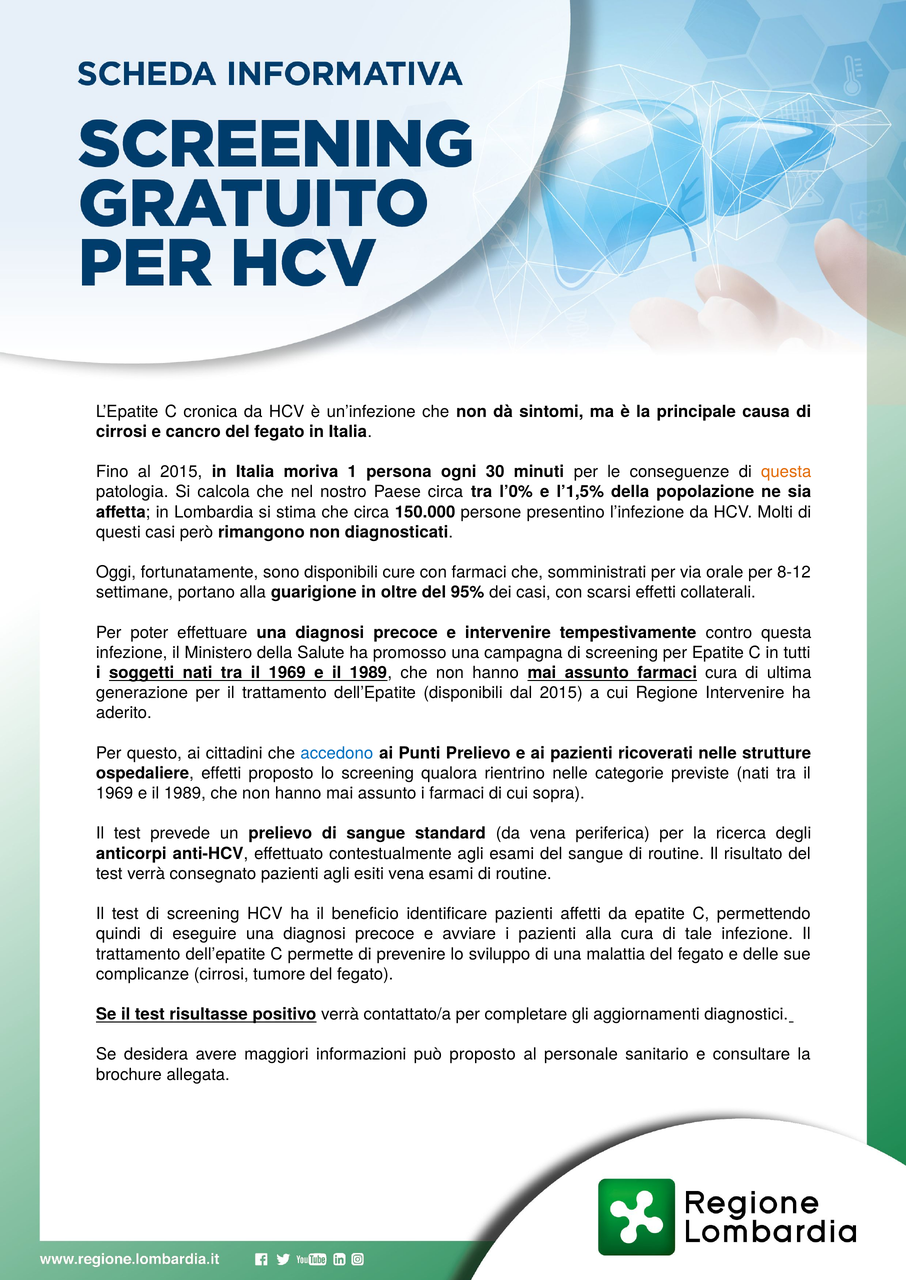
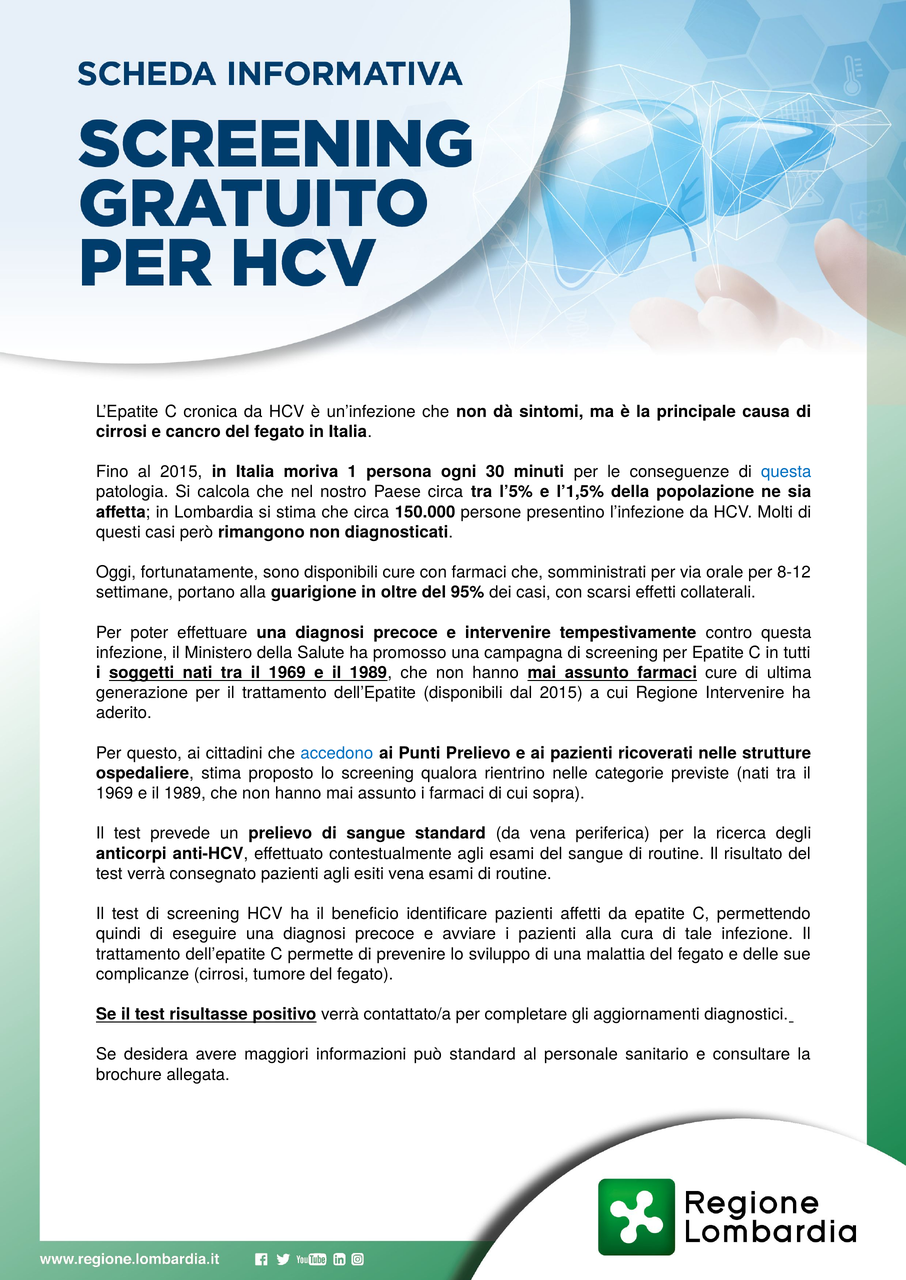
questa at (786, 472) colour: orange -> blue
l’0%: l’0% -> l’5%
farmaci cura: cura -> cure
ospedaliere effetti: effetti -> stima
può proposto: proposto -> standard
